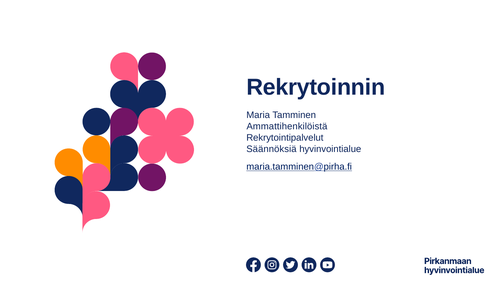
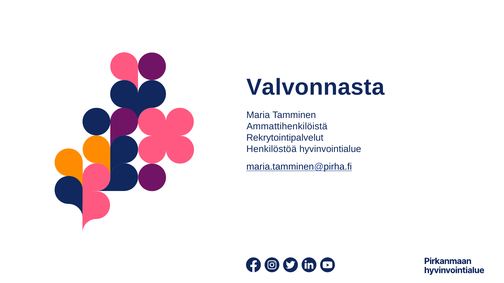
Rekrytoinnin: Rekrytoinnin -> Valvonnasta
Säännöksiä: Säännöksiä -> Henkilöstöä
